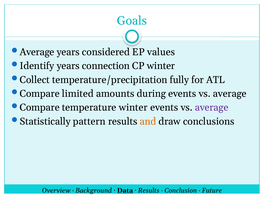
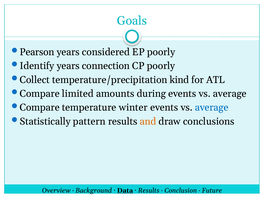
Average at (37, 52): Average -> Pearson
EP values: values -> poorly
CP winter: winter -> poorly
fully: fully -> kind
average at (212, 108) colour: purple -> blue
